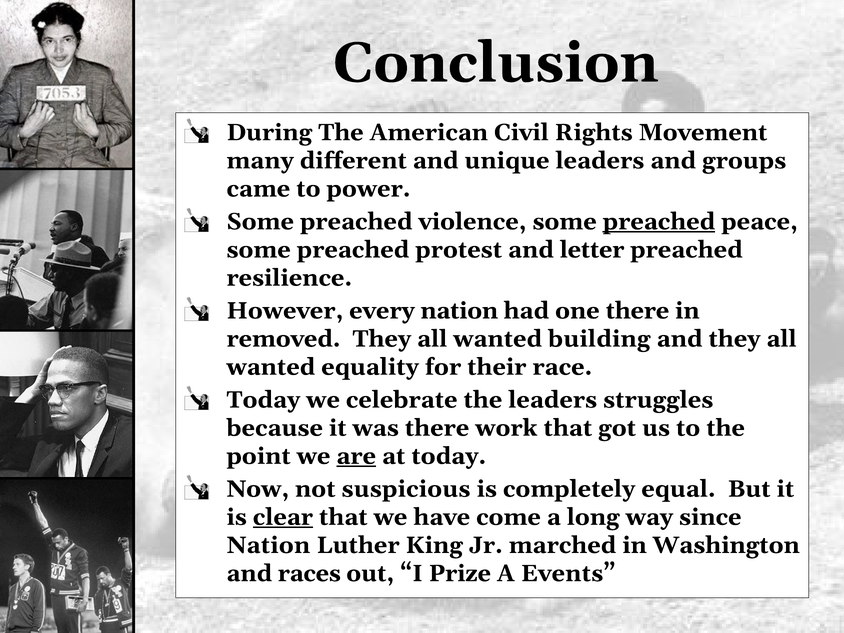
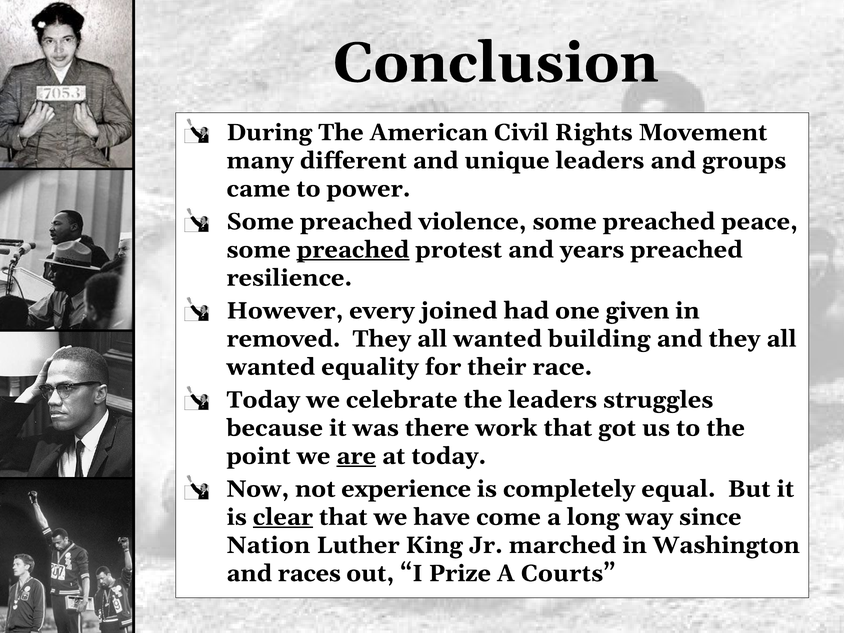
preached at (659, 222) underline: present -> none
preached at (353, 250) underline: none -> present
letter: letter -> years
every nation: nation -> joined
one there: there -> given
suspicious: suspicious -> experience
Events: Events -> Courts
